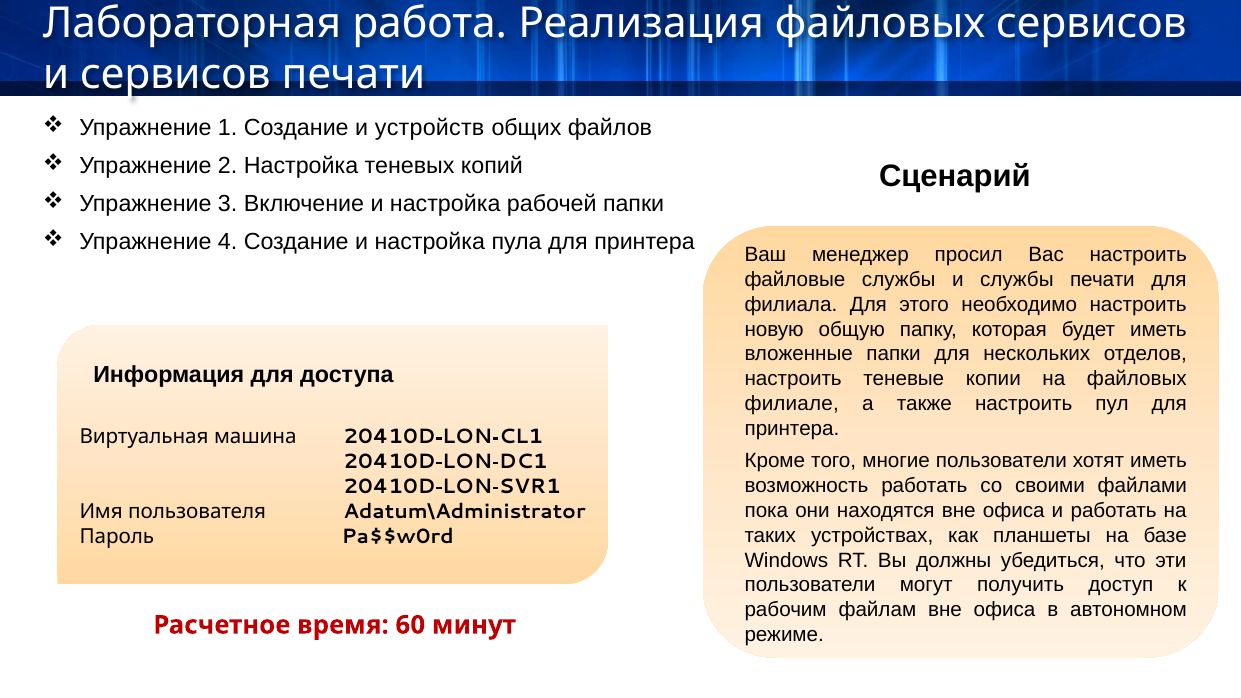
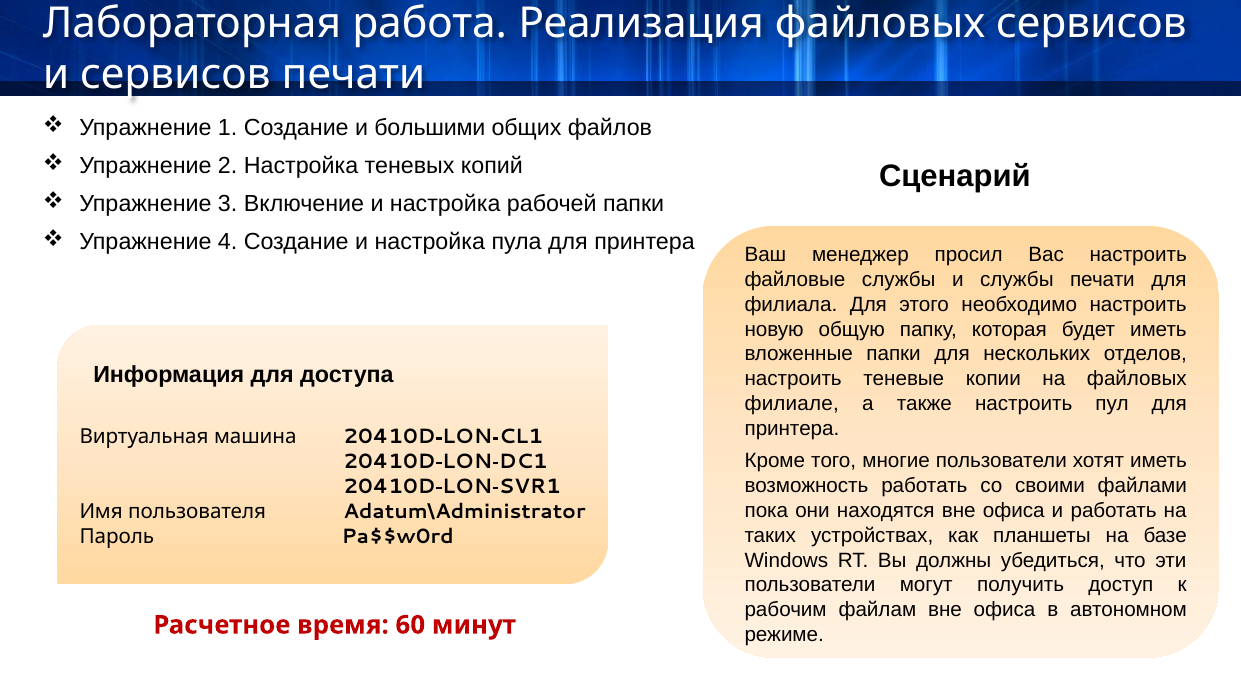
устройств: устройств -> большими
